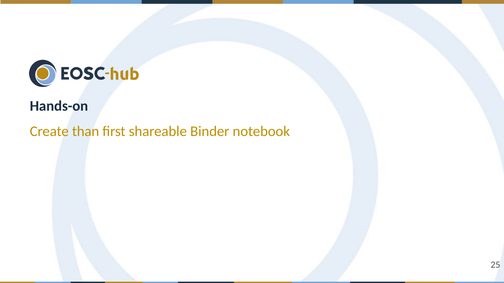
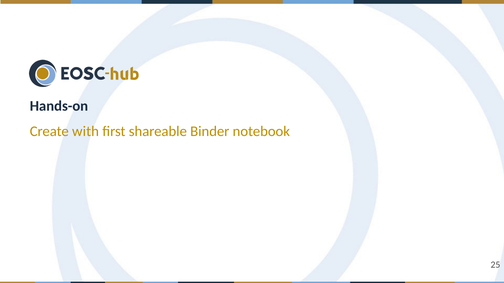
than: than -> with
